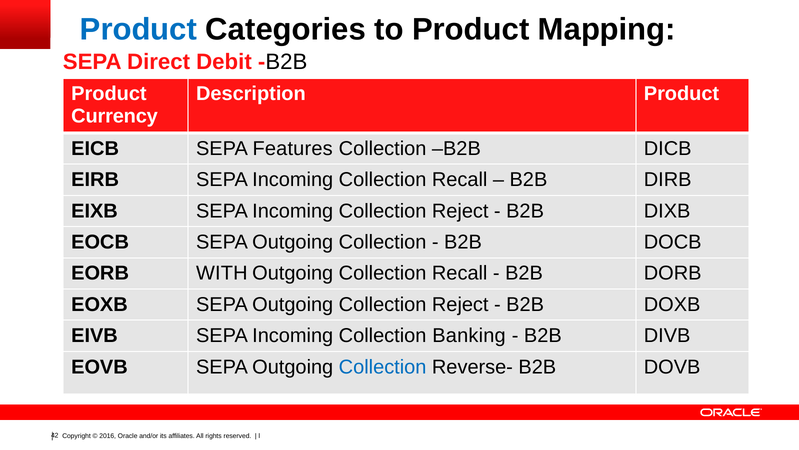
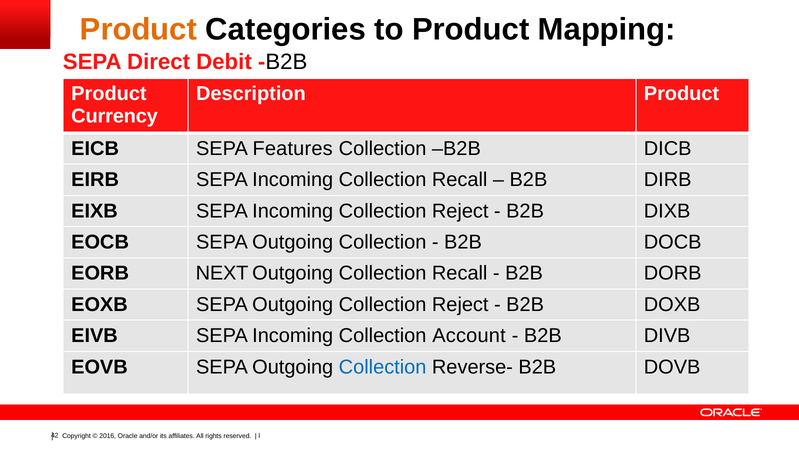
Product at (138, 30) colour: blue -> orange
WITH: WITH -> NEXT
Banking: Banking -> Account
